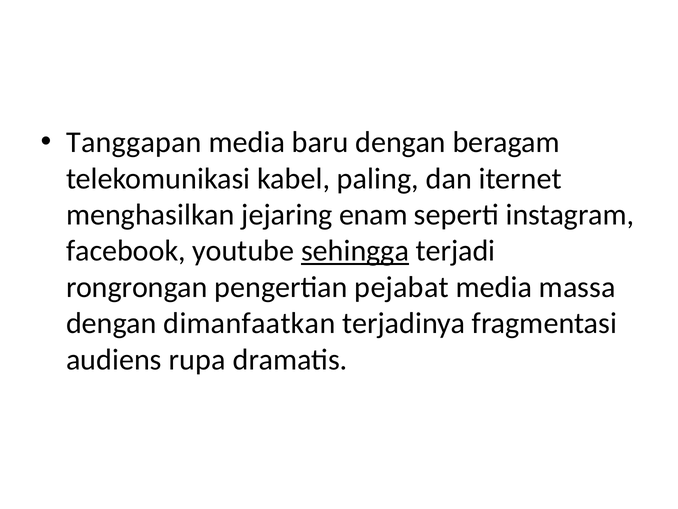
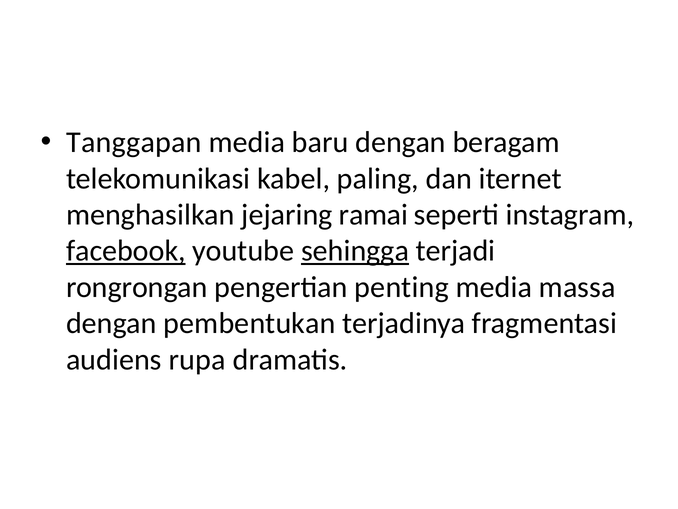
enam: enam -> ramai
facebook underline: none -> present
pejabat: pejabat -> penting
dimanfaatkan: dimanfaatkan -> pembentukan
